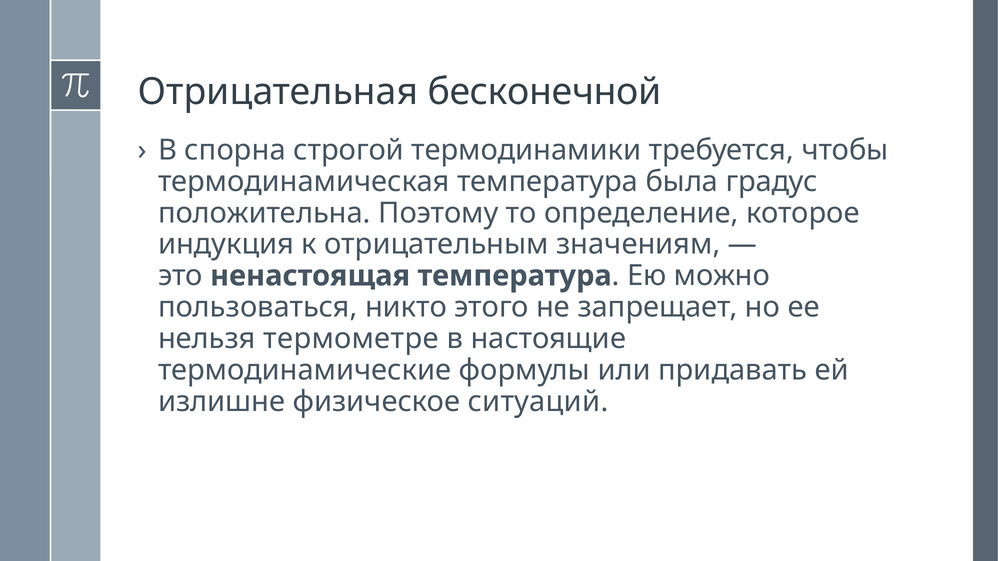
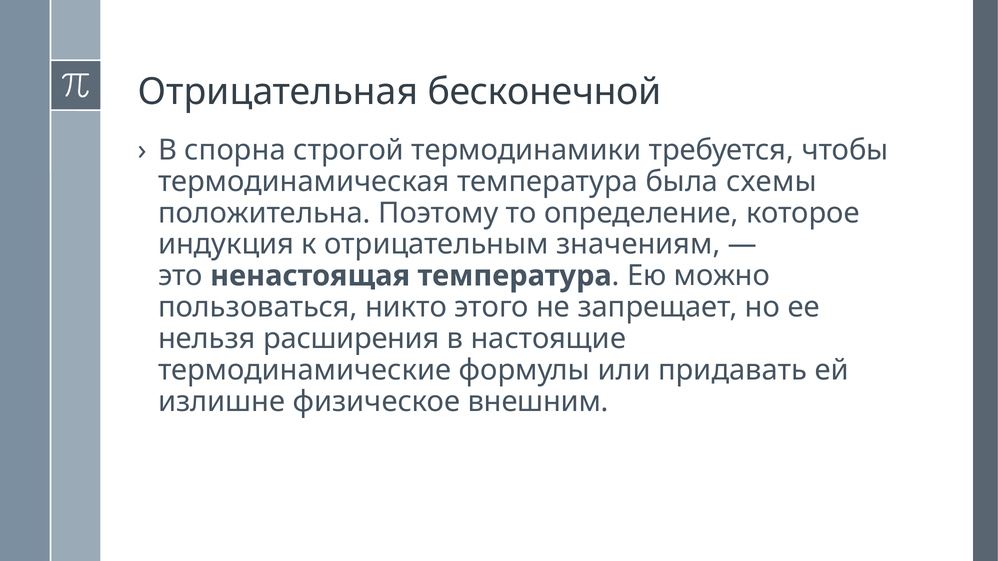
градус: градус -> схемы
термометре: термометре -> расширения
ситуаций: ситуаций -> внешним
